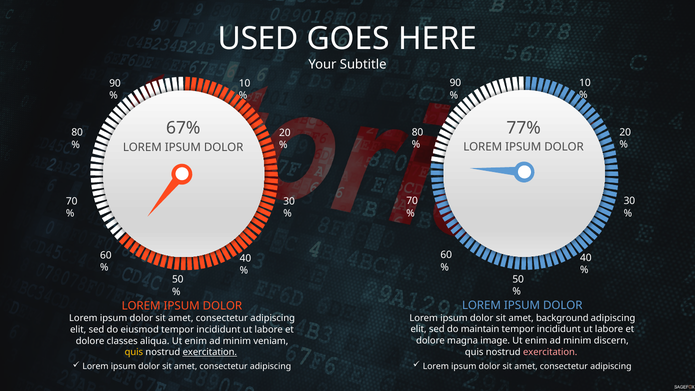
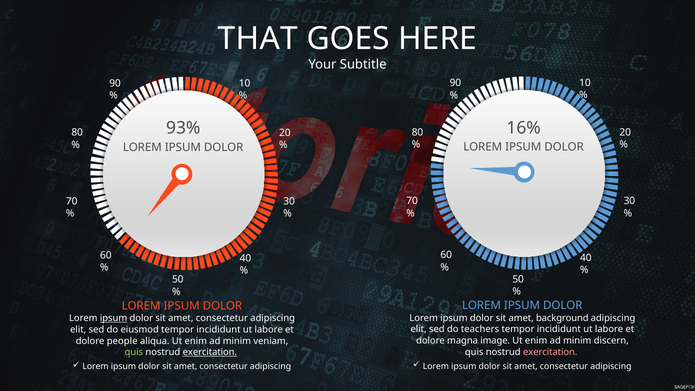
USED: USED -> THAT
77%: 77% -> 16%
67%: 67% -> 93%
ipsum at (114, 318) underline: none -> present
maintain: maintain -> teachers
classes: classes -> people
quis at (134, 352) colour: yellow -> light green
